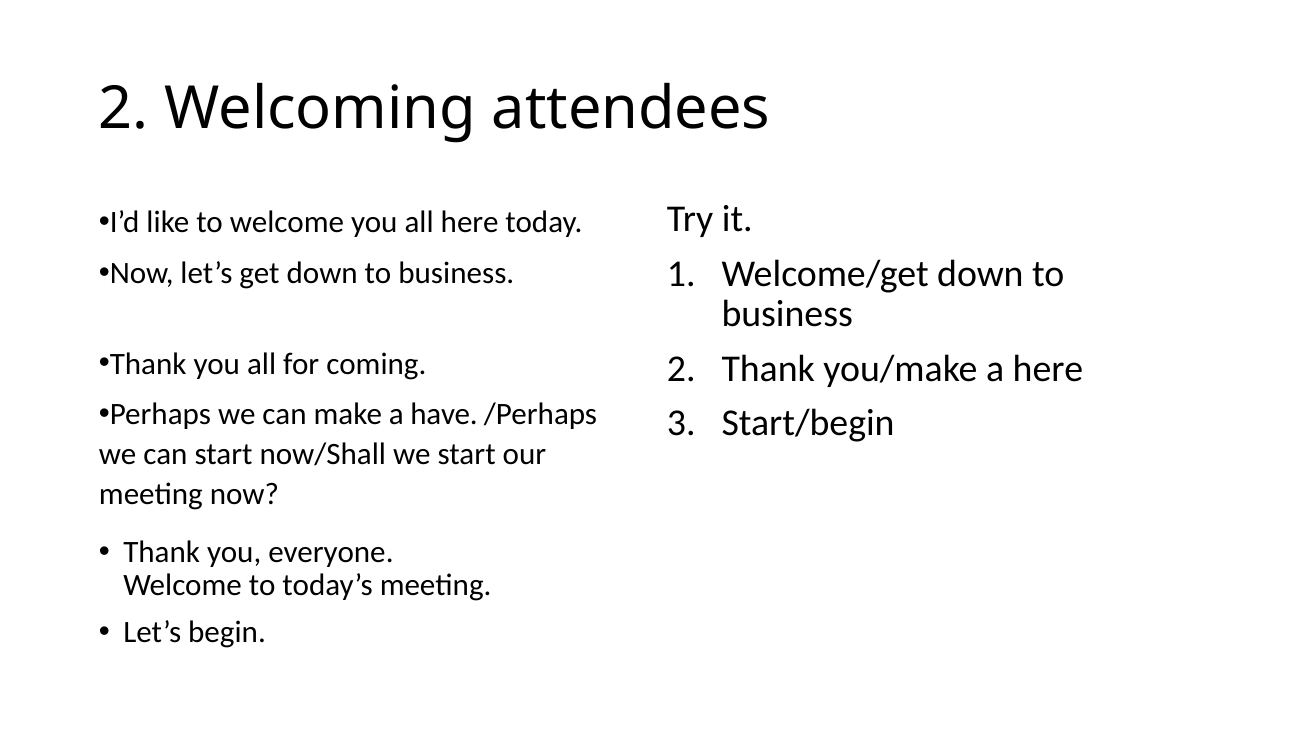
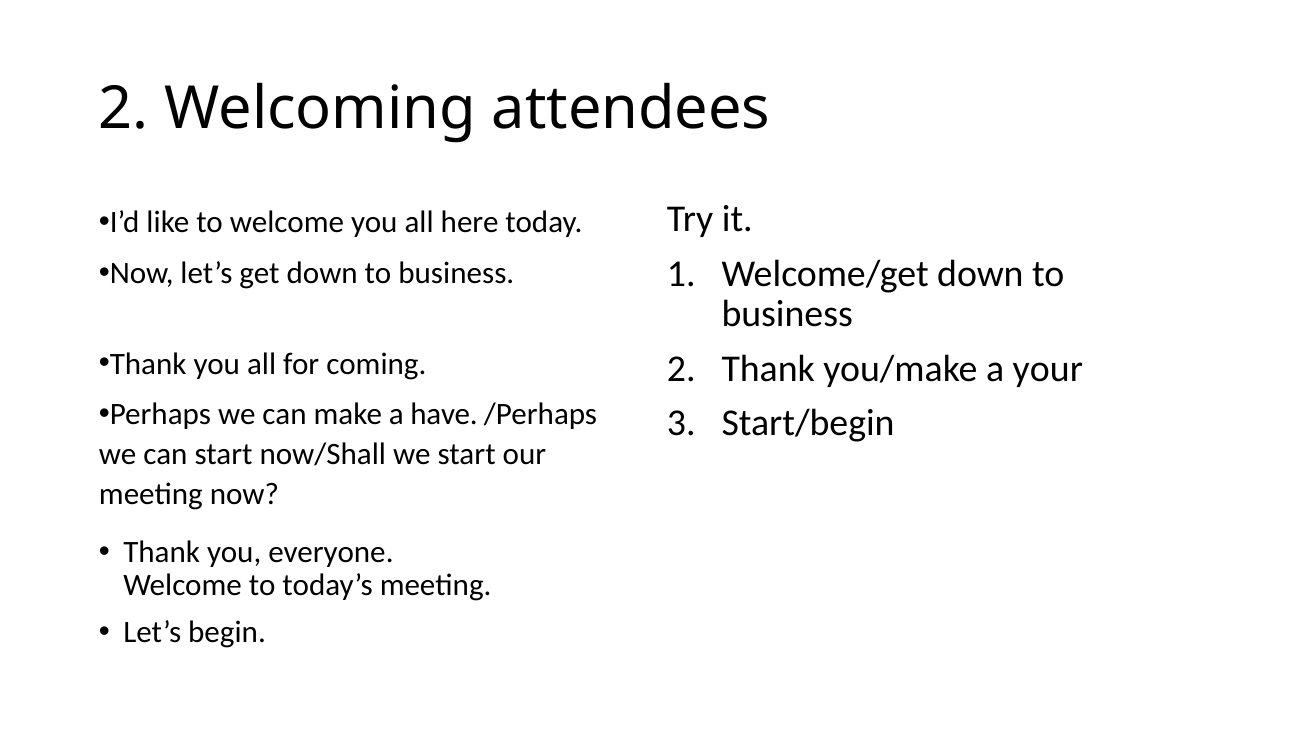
a here: here -> your
